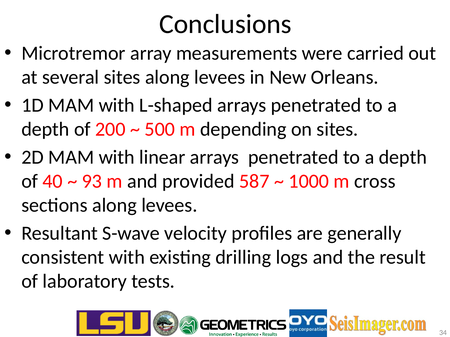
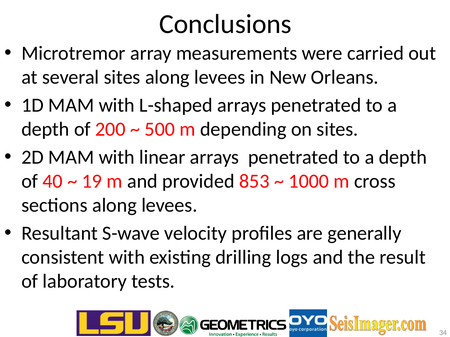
93: 93 -> 19
587: 587 -> 853
